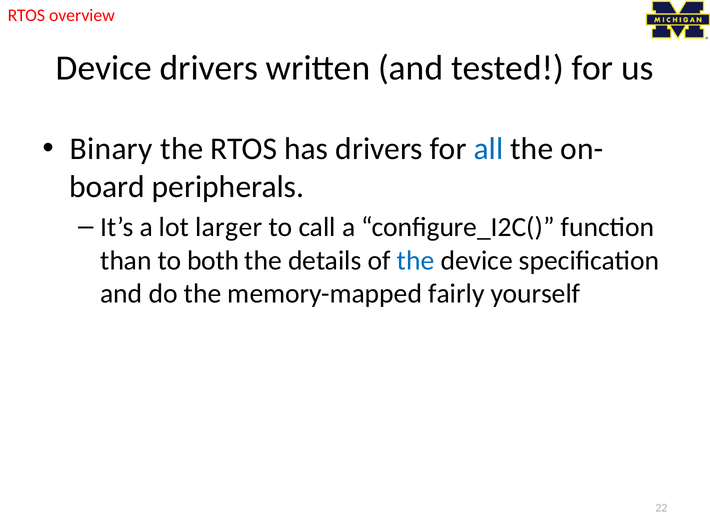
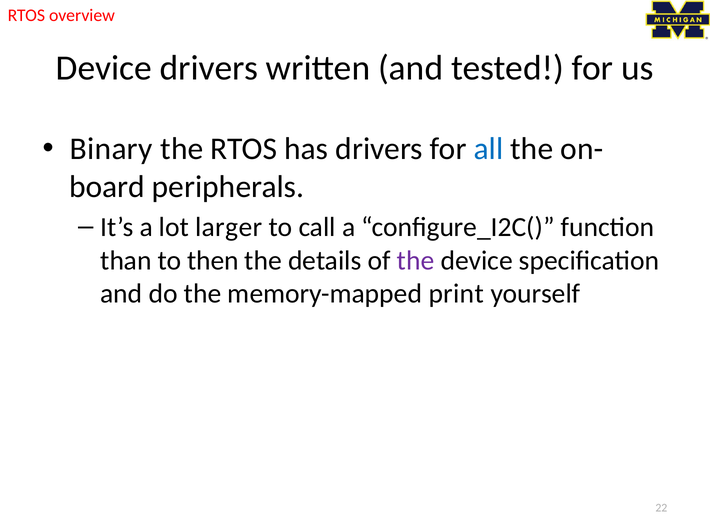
both: both -> then
the at (416, 261) colour: blue -> purple
fairly: fairly -> print
